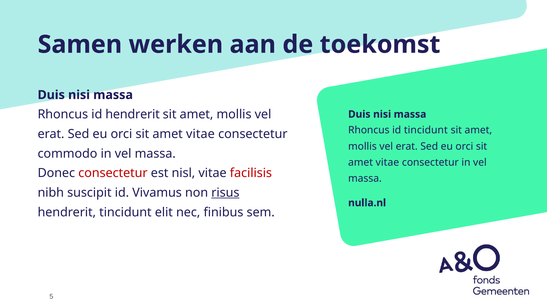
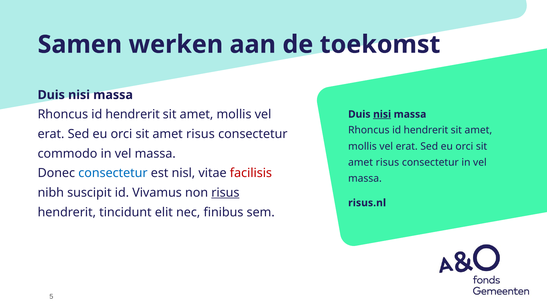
nisi at (382, 114) underline: none -> present
tincidunt at (426, 130): tincidunt -> hendrerit
vitae at (200, 134): vitae -> risus
vitae at (387, 162): vitae -> risus
consectetur at (113, 173) colour: red -> blue
nulla.nl: nulla.nl -> risus.nl
